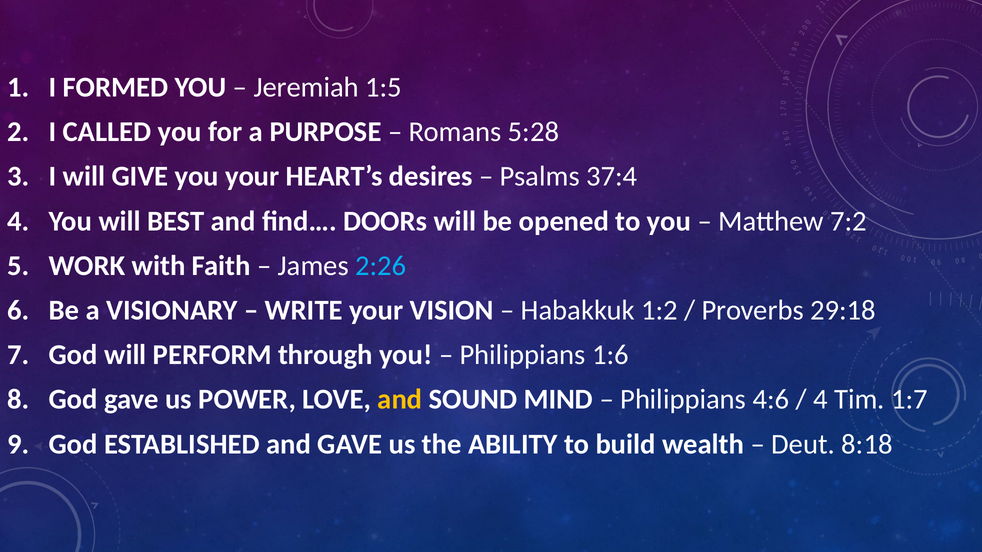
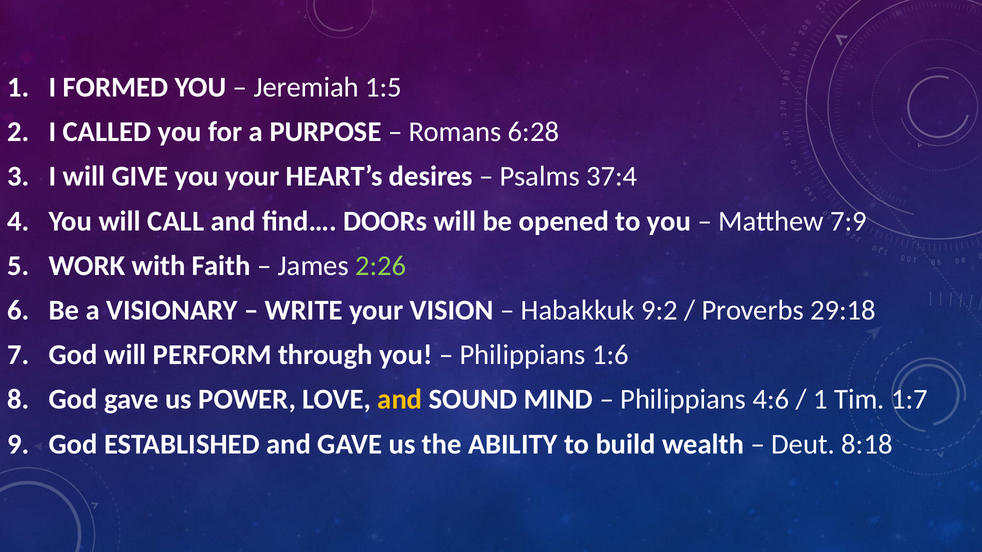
5:28: 5:28 -> 6:28
BEST: BEST -> CALL
7:2: 7:2 -> 7:9
2:26 colour: light blue -> light green
1:2: 1:2 -> 9:2
4 at (820, 400): 4 -> 1
